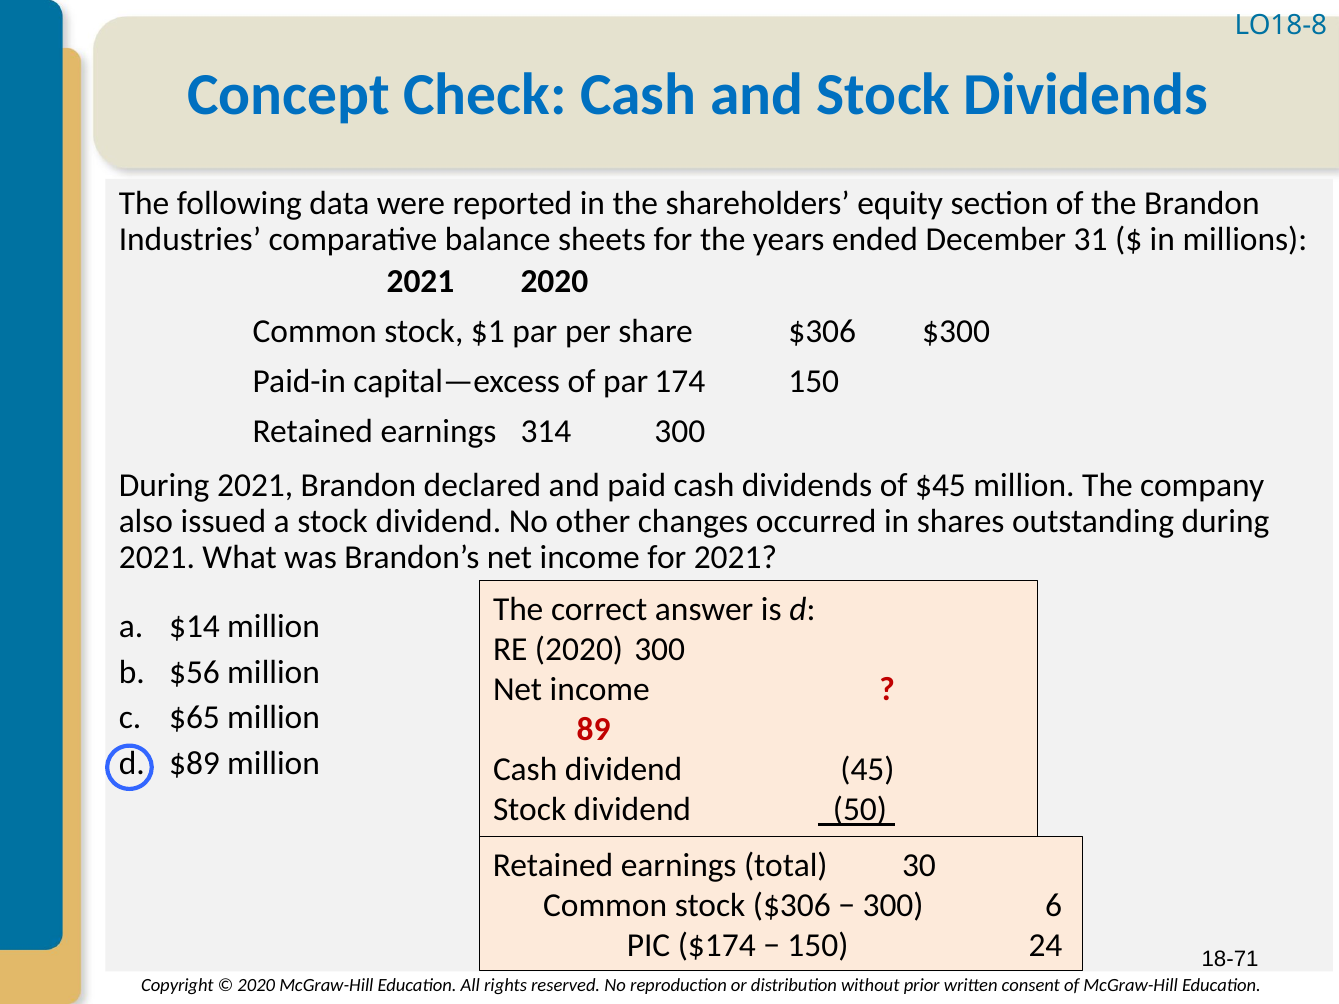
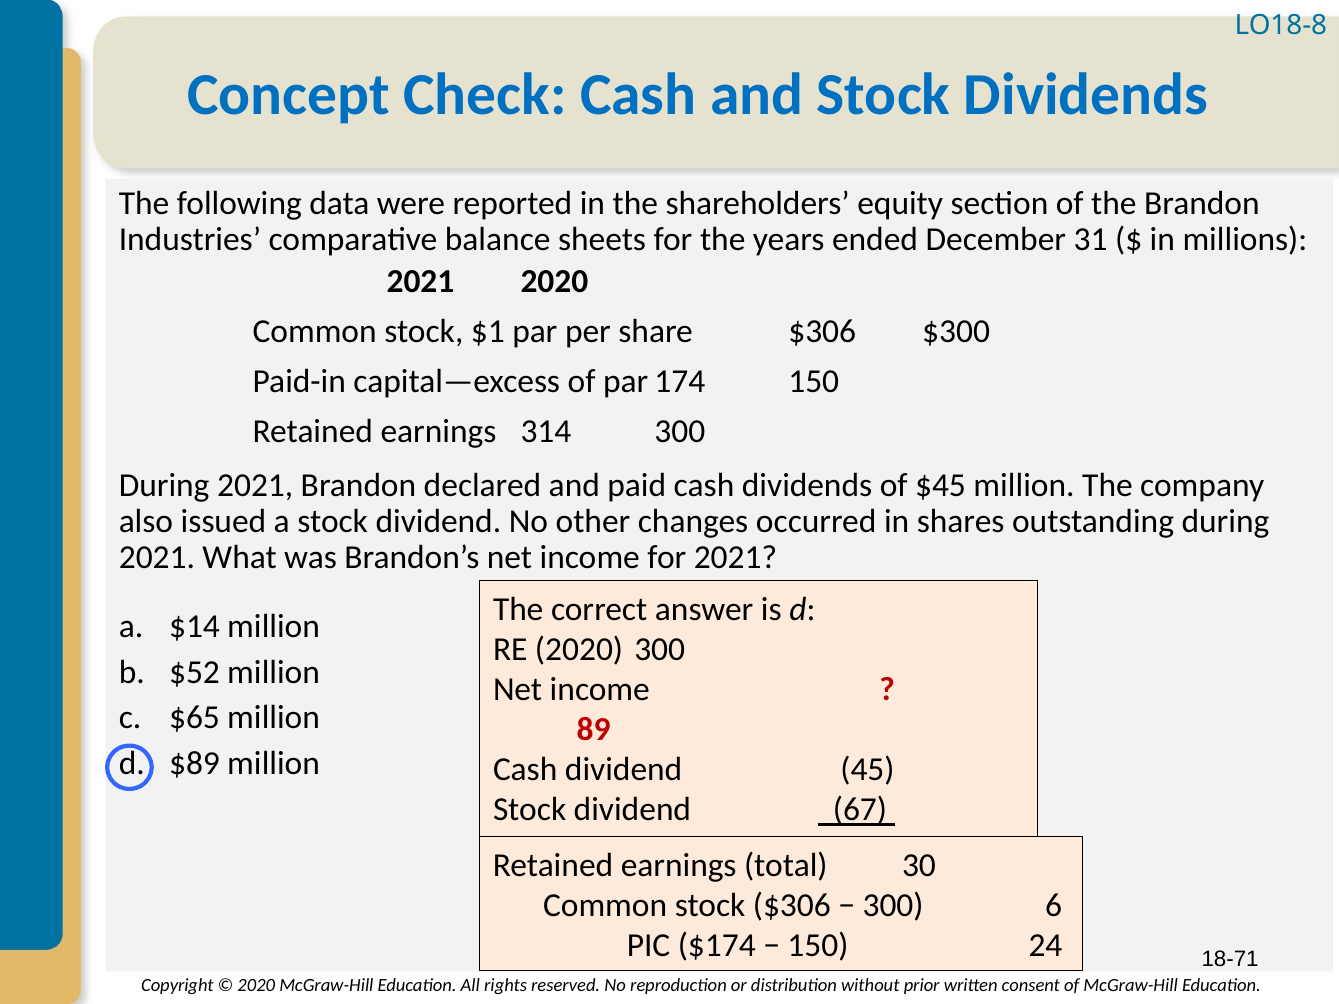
$56: $56 -> $52
50: 50 -> 67
